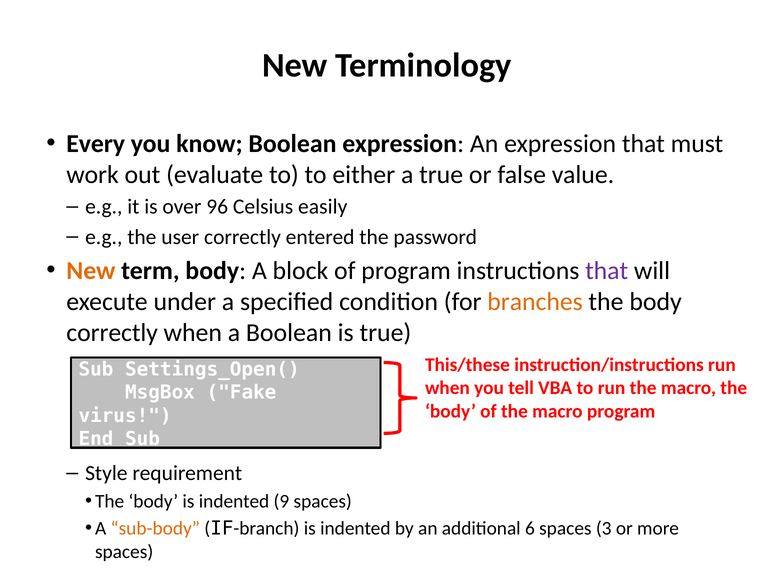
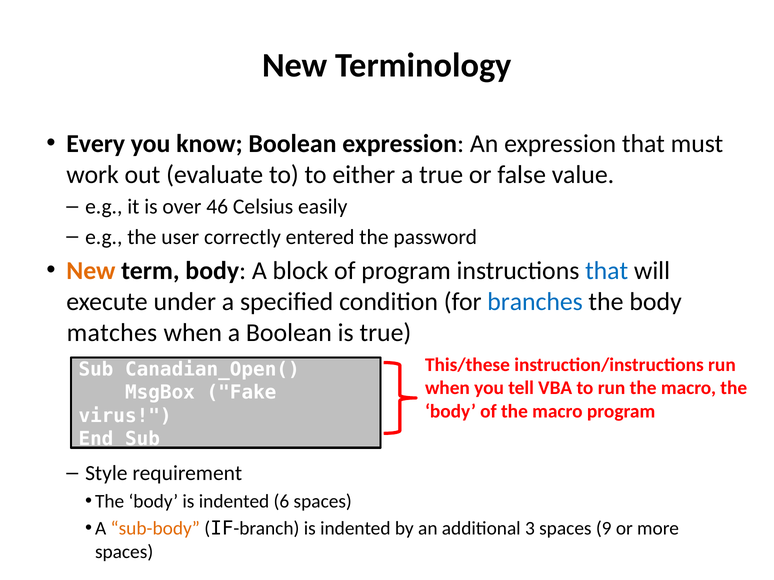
96: 96 -> 46
that at (607, 271) colour: purple -> blue
branches colour: orange -> blue
correctly at (112, 333): correctly -> matches
Settings_Open(: Settings_Open( -> Canadian_Open(
9: 9 -> 6
6: 6 -> 3
3: 3 -> 9
